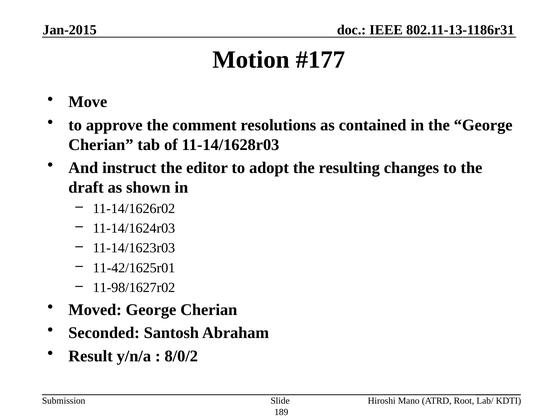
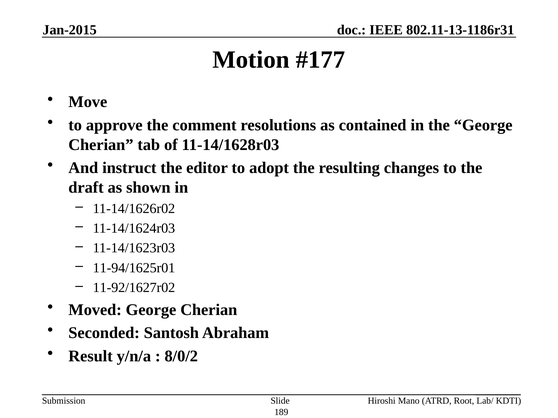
11-42/1625r01: 11-42/1625r01 -> 11-94/1625r01
11-98/1627r02: 11-98/1627r02 -> 11-92/1627r02
